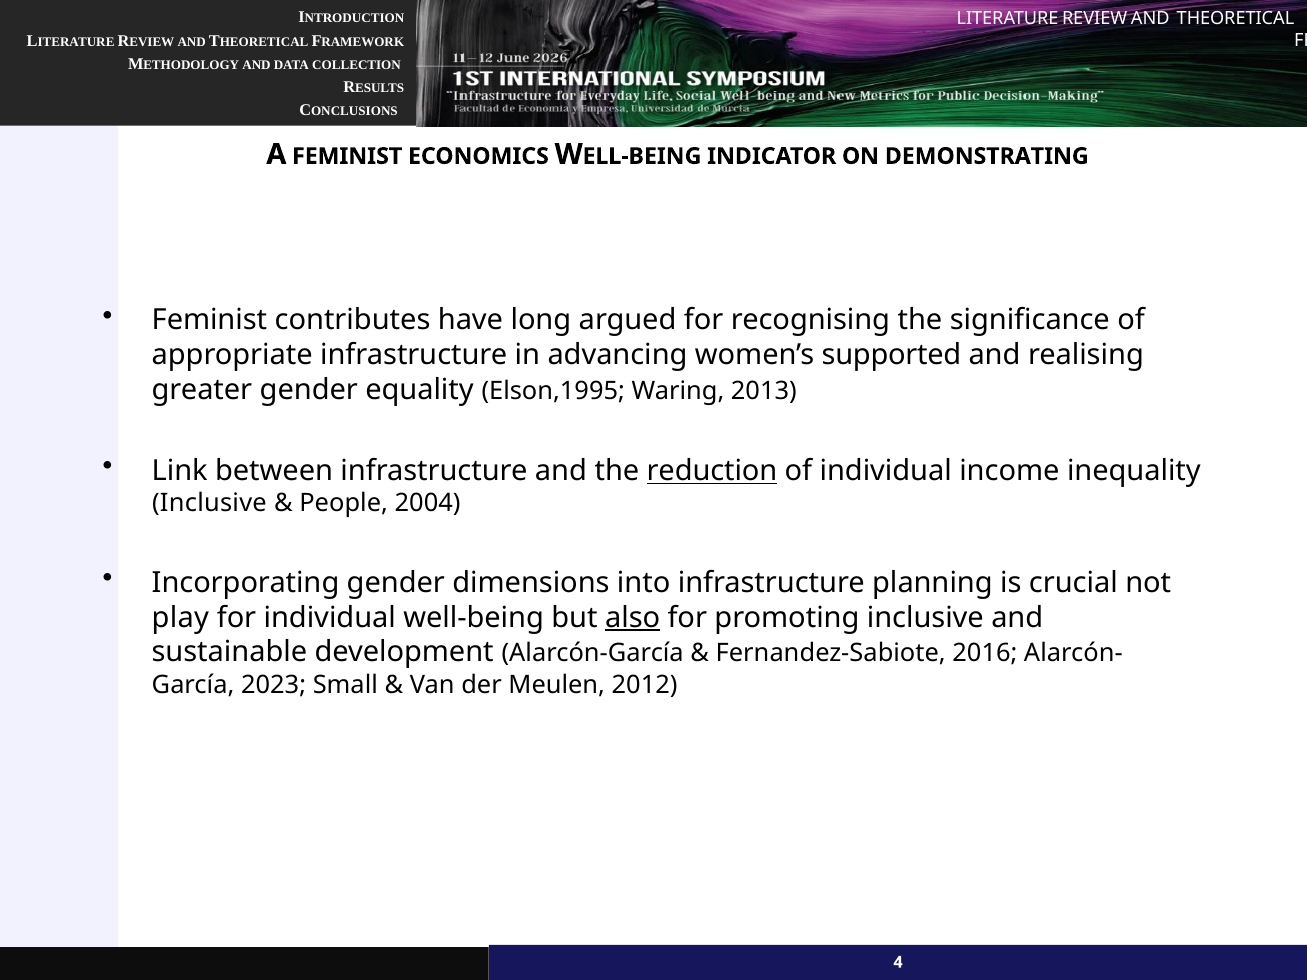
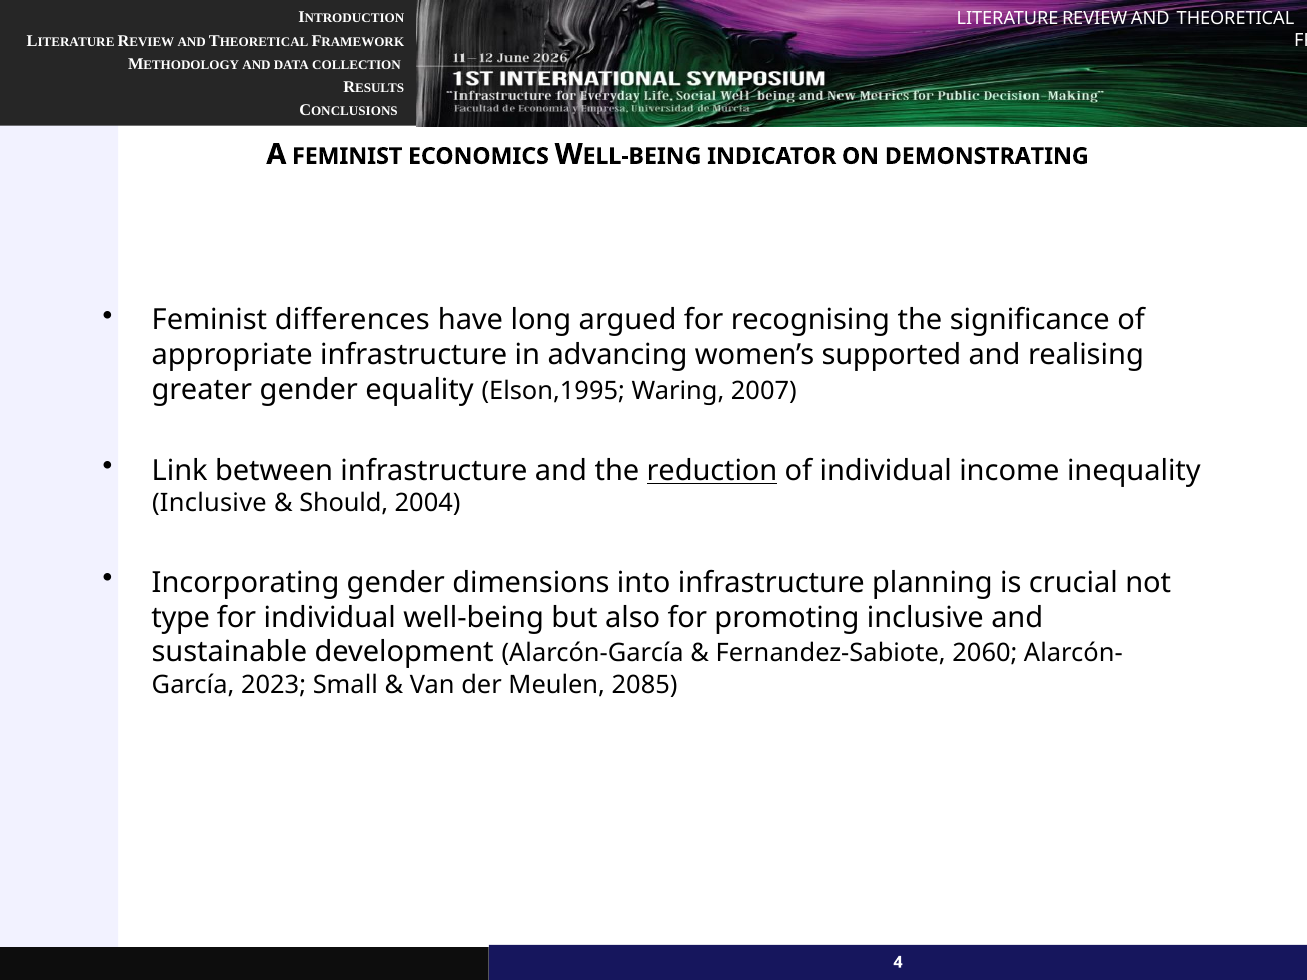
contributes: contributes -> differences
2013: 2013 -> 2007
People: People -> Should
play: play -> type
also underline: present -> none
2016: 2016 -> 2060
2012: 2012 -> 2085
